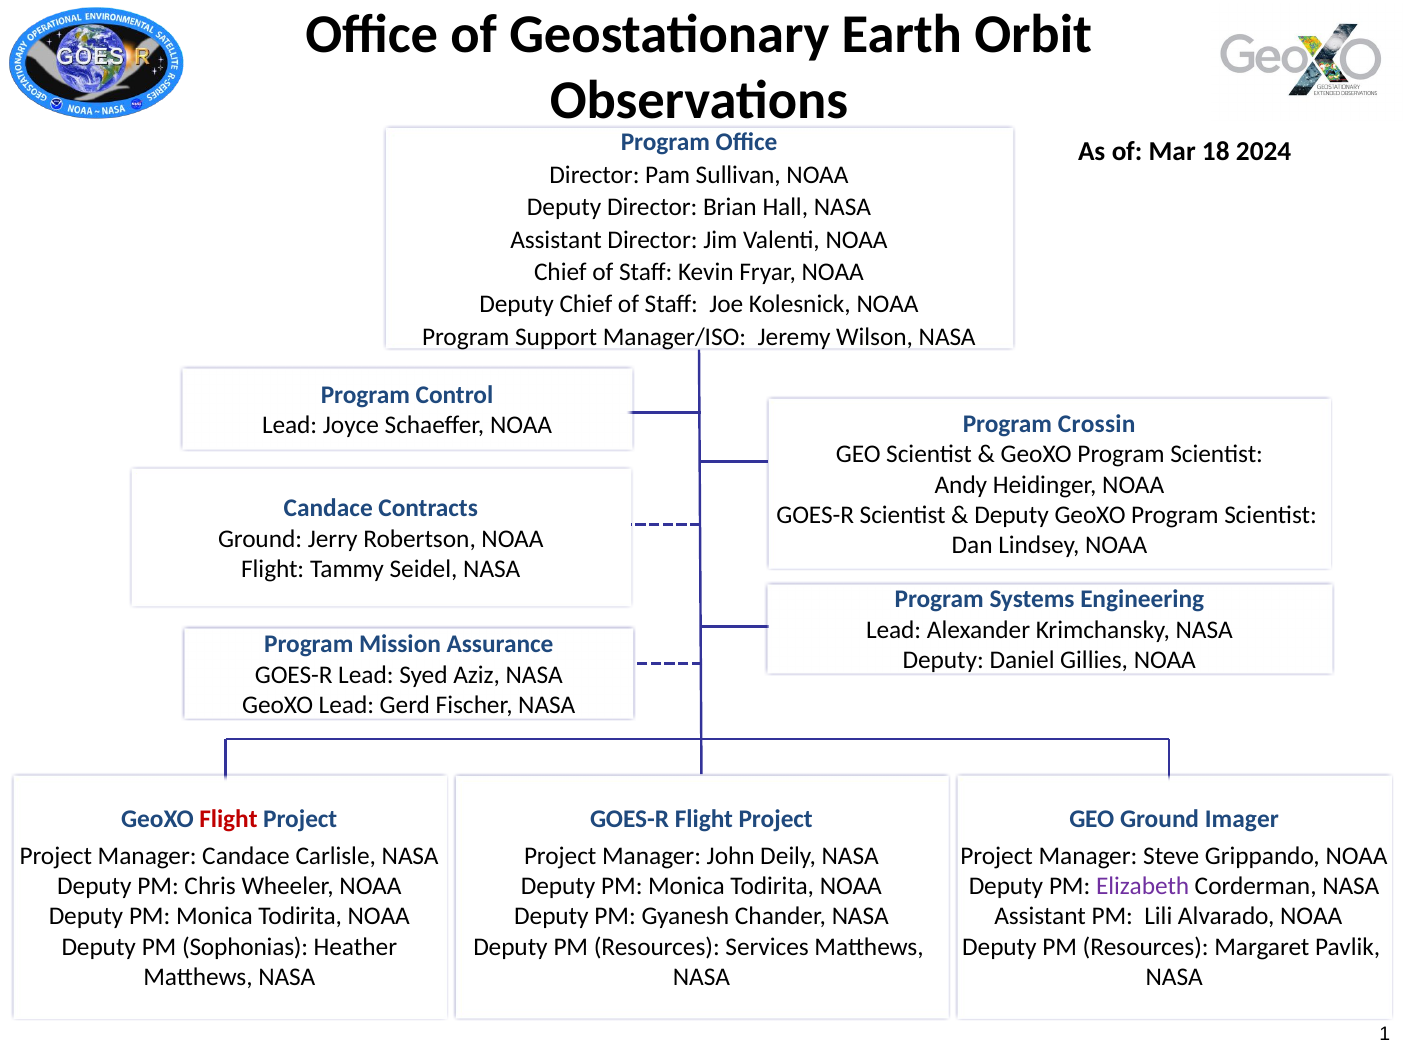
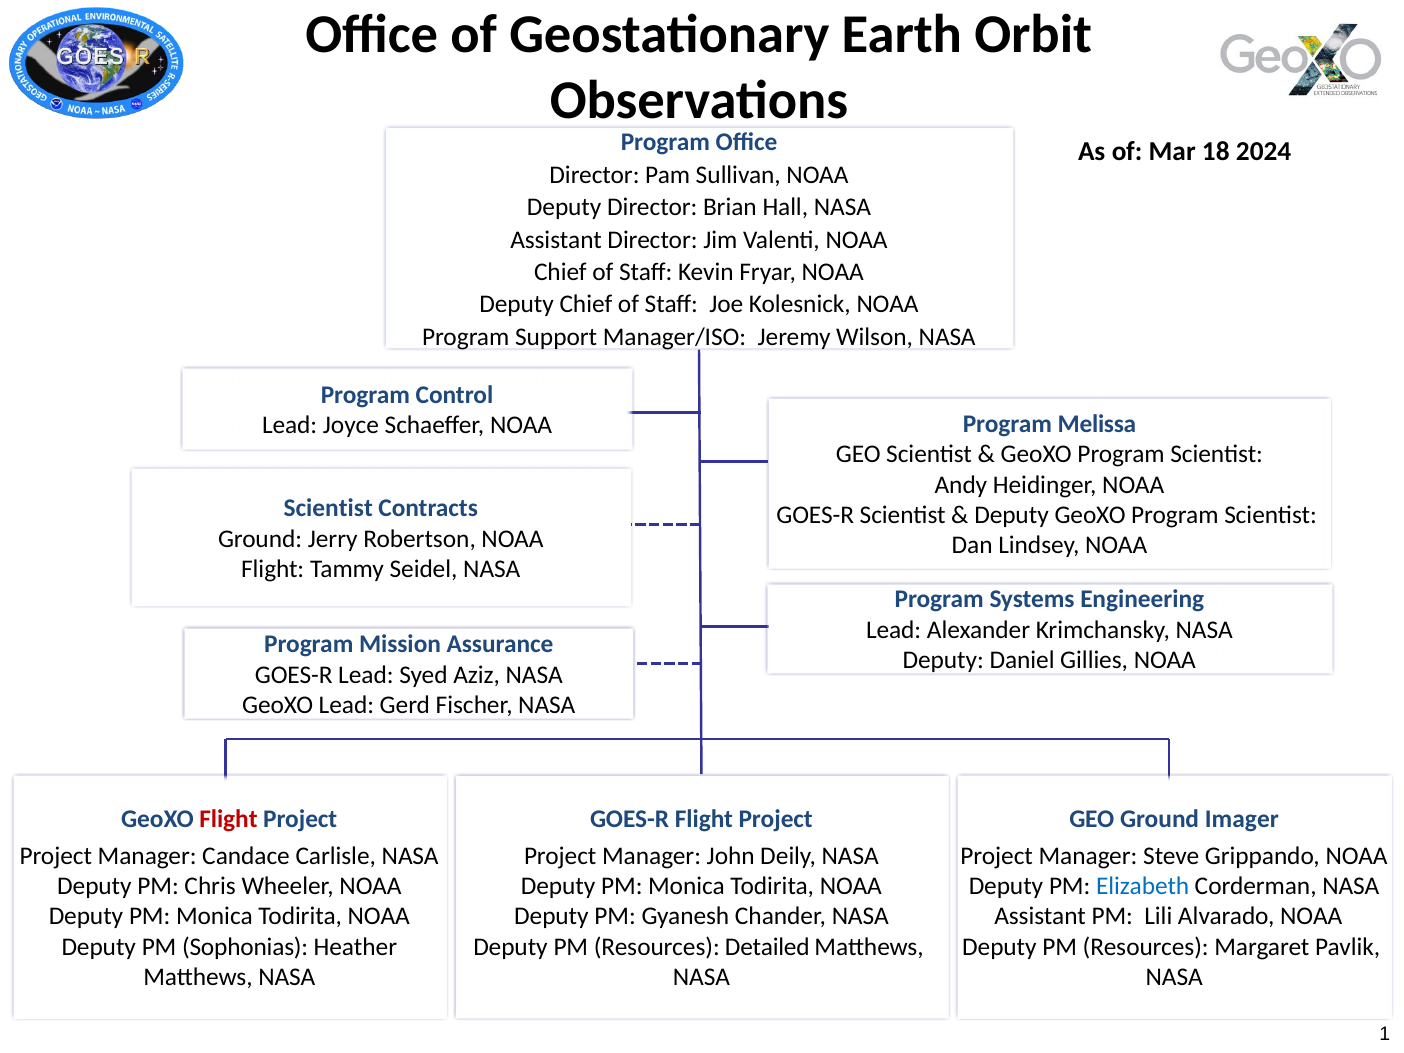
Crossin: Crossin -> Melissa
Candace at (328, 508): Candace -> Scientist
Elizabeth colour: purple -> blue
Services: Services -> Detailed
